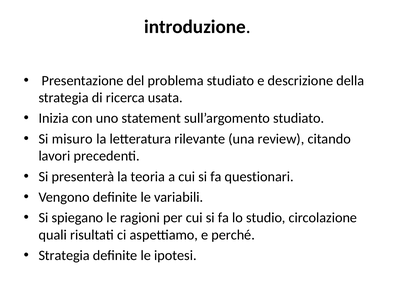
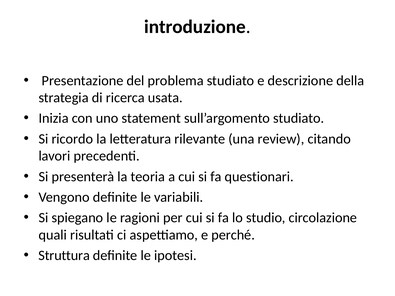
misuro: misuro -> ricordo
Strategia at (64, 256): Strategia -> Struttura
